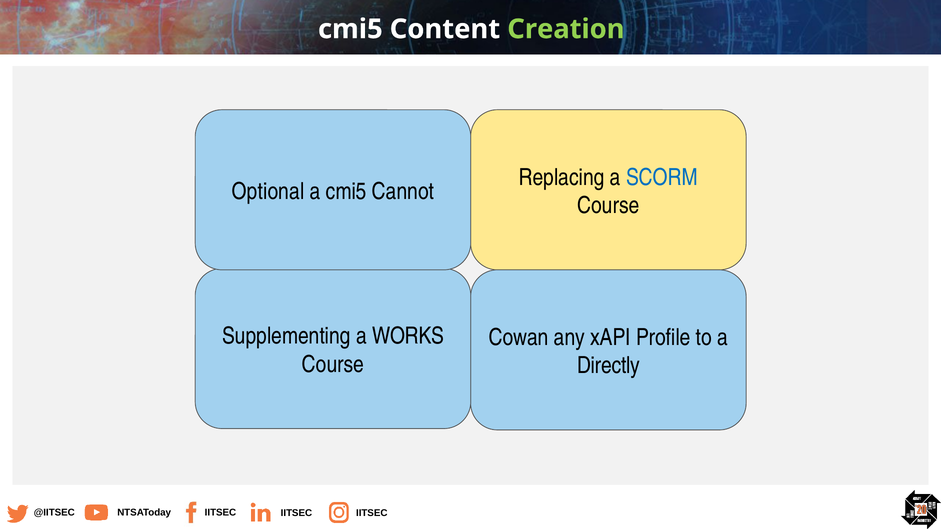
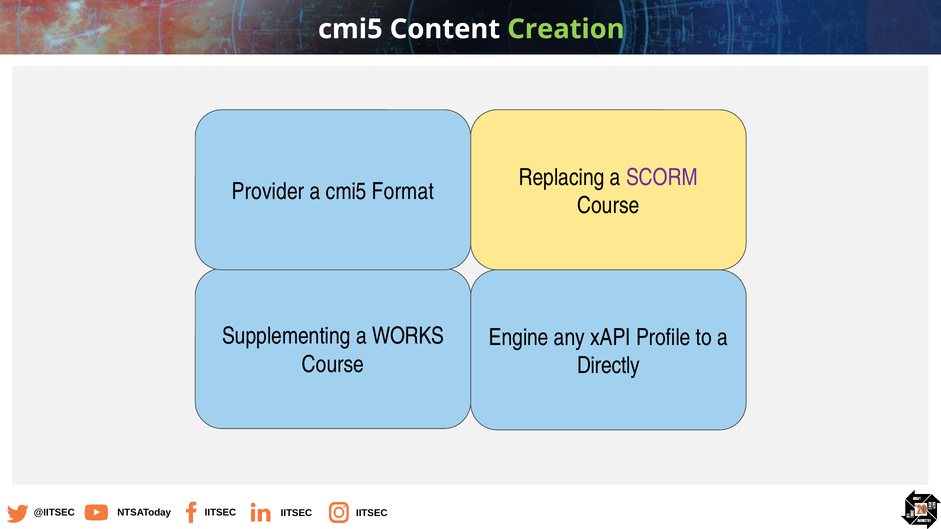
SCORM colour: blue -> purple
Optional: Optional -> Provider
Cannot: Cannot -> Format
Cowan: Cowan -> Engine
